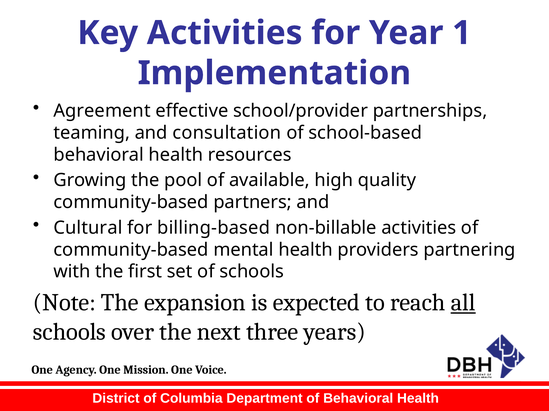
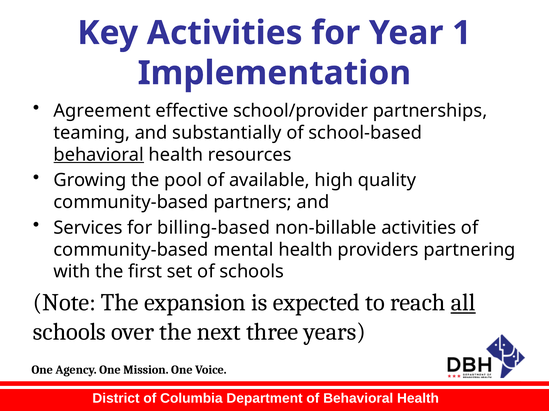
consultation: consultation -> substantially
behavioral at (99, 155) underline: none -> present
Cultural: Cultural -> Services
